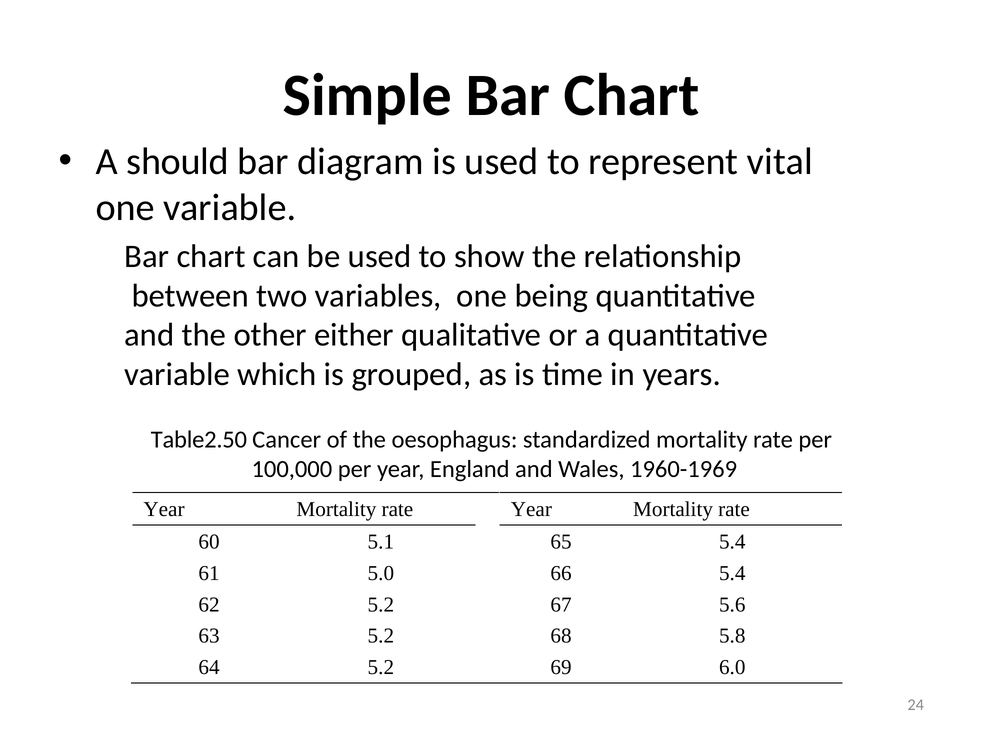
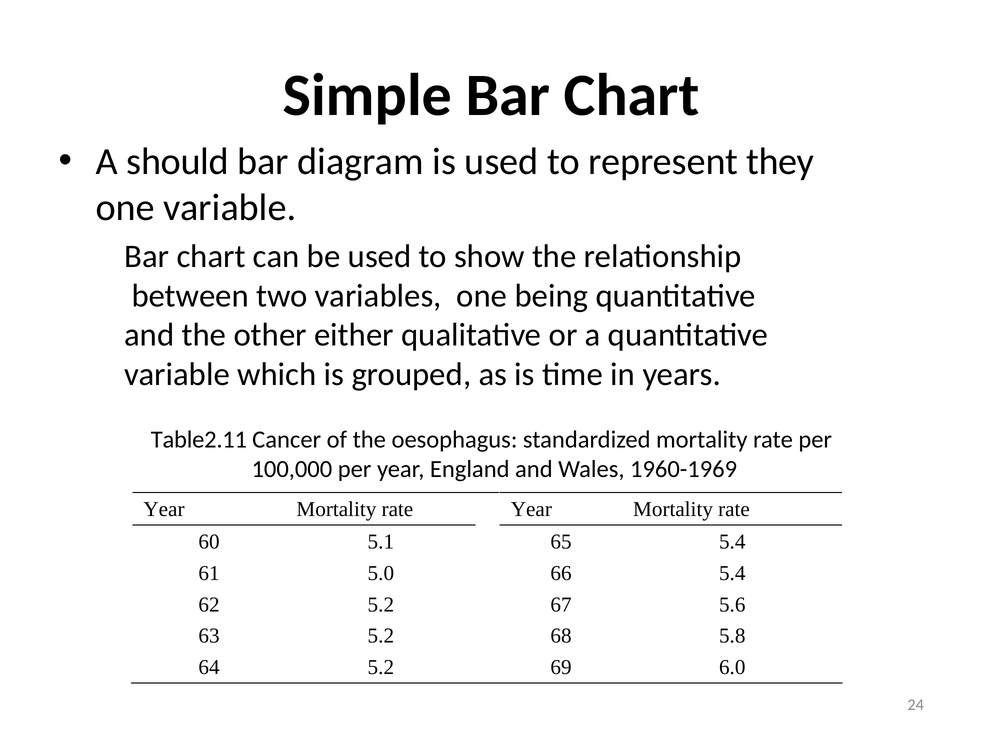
vital: vital -> they
Table2.50: Table2.50 -> Table2.11
